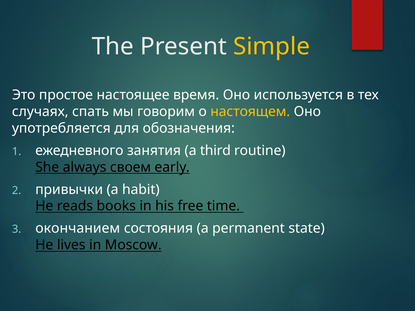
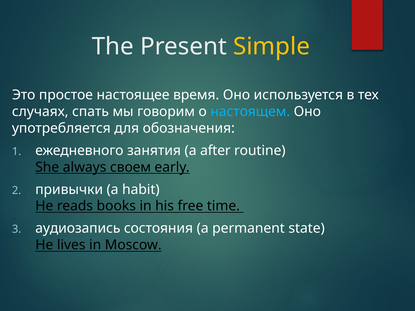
настоящем colour: yellow -> light blue
third: third -> after
окончанием: окончанием -> аудиозапись
